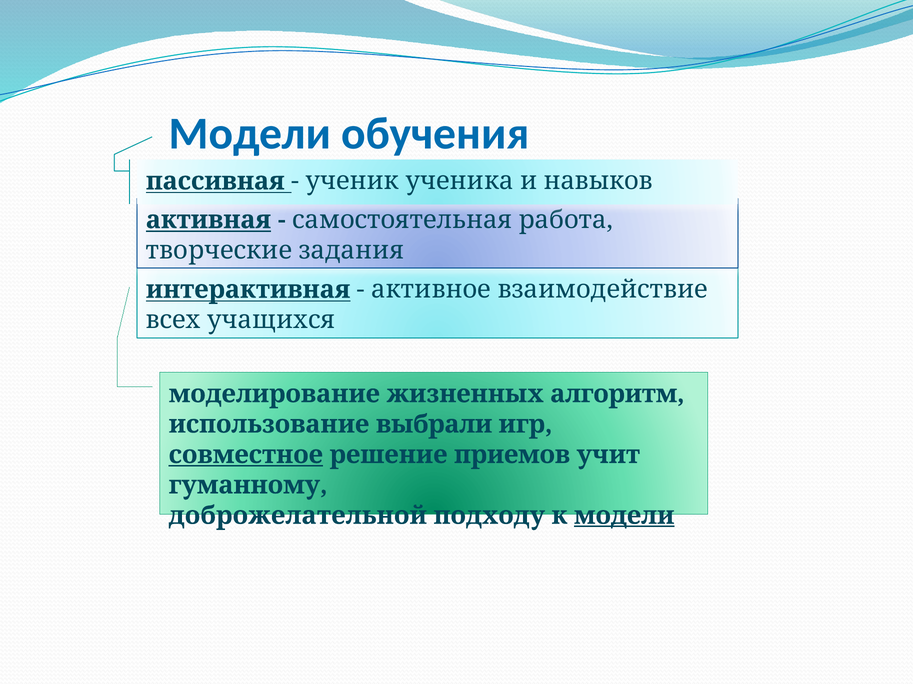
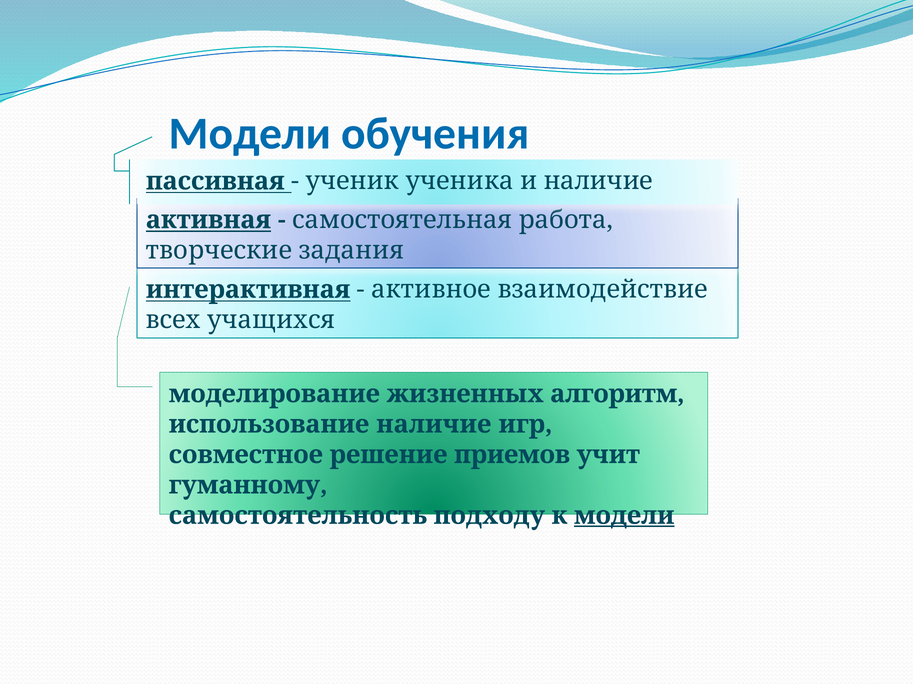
и навыков: навыков -> наличие
использование выбрали: выбрали -> наличие
совместное underline: present -> none
доброжелательной: доброжелательной -> самостоятельность
